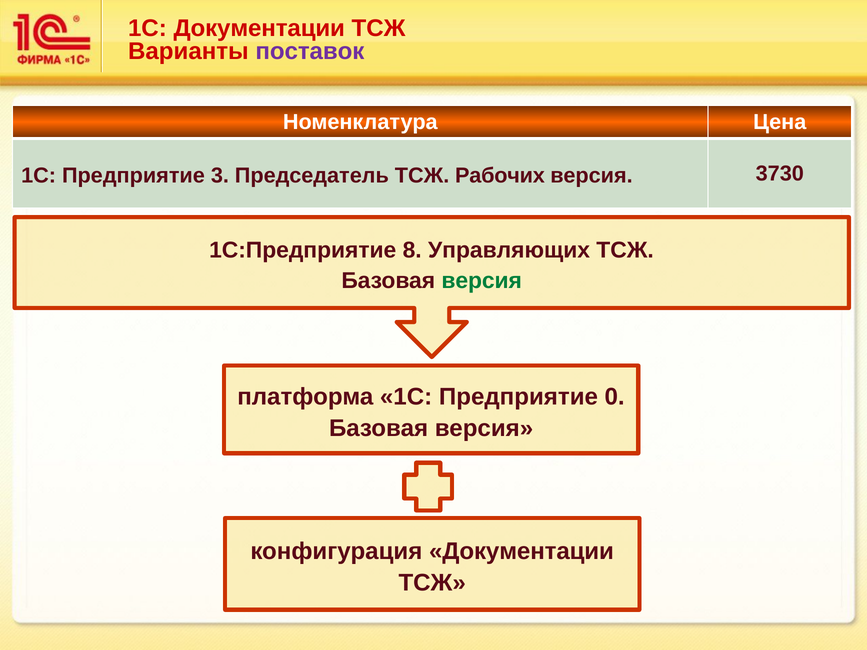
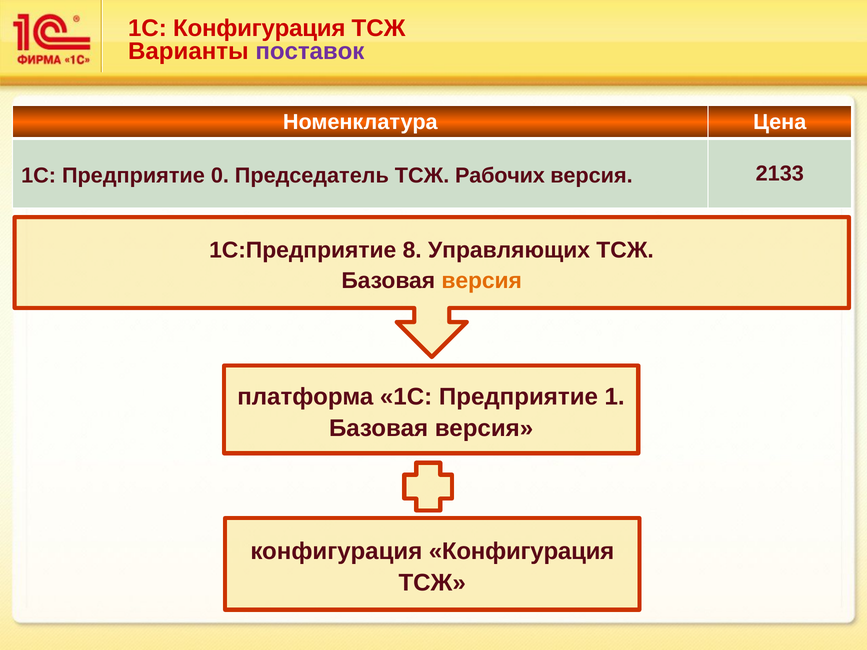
1С Документации: Документации -> Конфигурация
3: 3 -> 0
3730: 3730 -> 2133
версия at (482, 281) colour: green -> orange
0: 0 -> 1
конфигурация Документации: Документации -> Конфигурация
